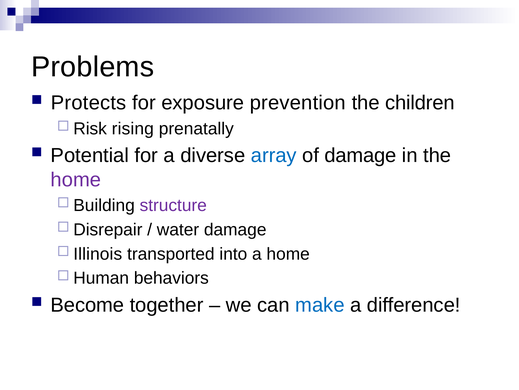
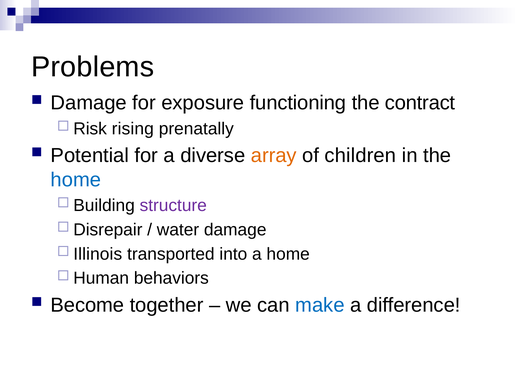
Protects at (89, 103): Protects -> Damage
prevention: prevention -> functioning
children: children -> contract
array colour: blue -> orange
of damage: damage -> children
home at (76, 179) colour: purple -> blue
